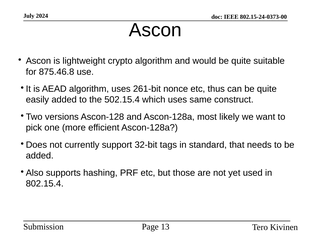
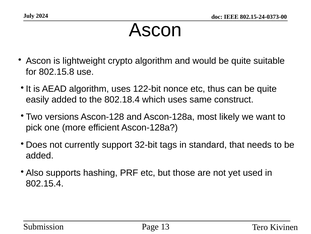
875.46.8: 875.46.8 -> 802.15.8
261-bit: 261-bit -> 122-bit
502.15.4: 502.15.4 -> 802.18.4
